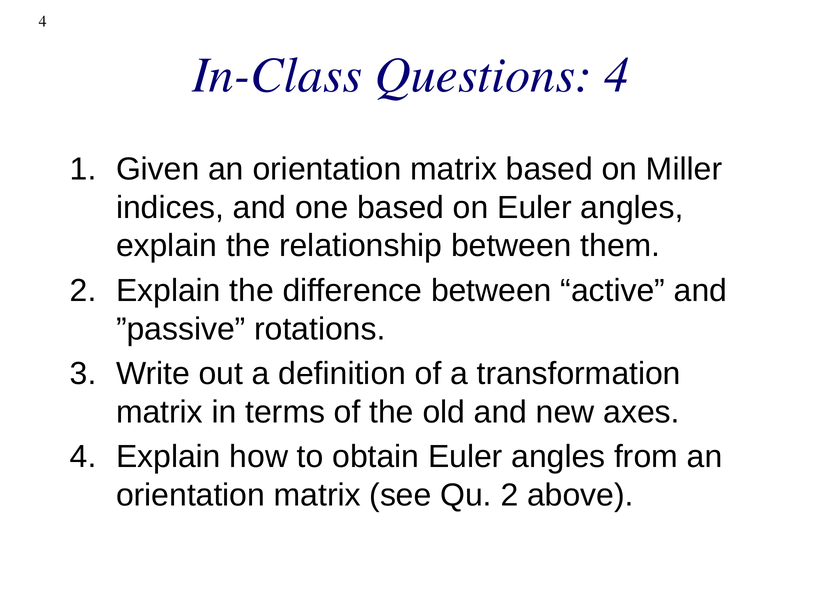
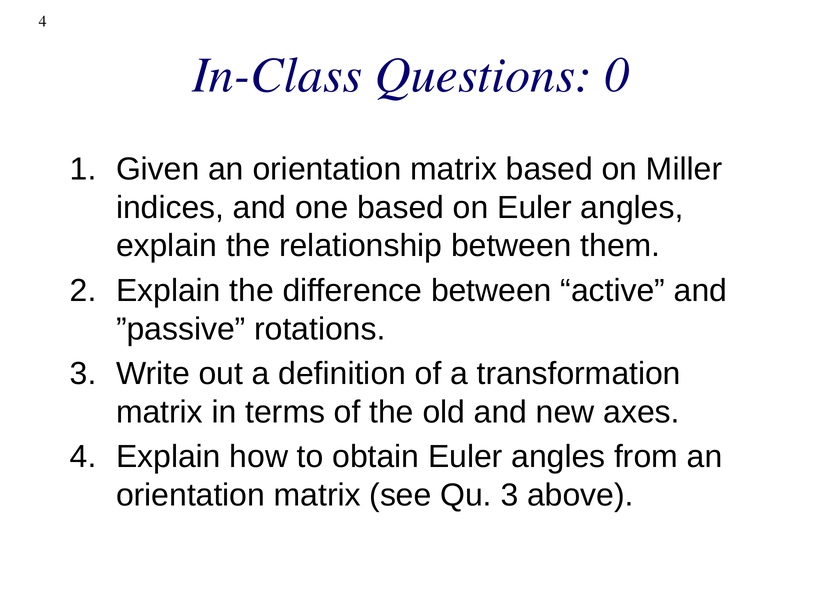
Questions 4: 4 -> 0
Qu 2: 2 -> 3
